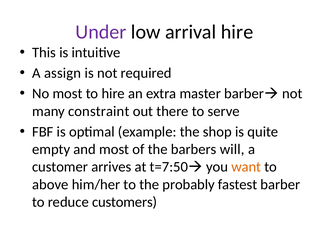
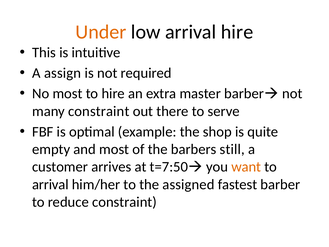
Under colour: purple -> orange
will: will -> still
above at (50, 184): above -> arrival
probably: probably -> assigned
reduce customers: customers -> constraint
